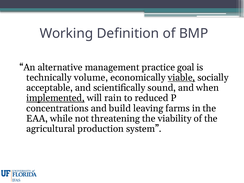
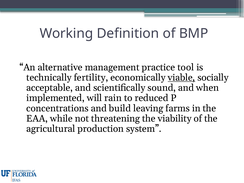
goal: goal -> tool
volume: volume -> fertility
implemented underline: present -> none
